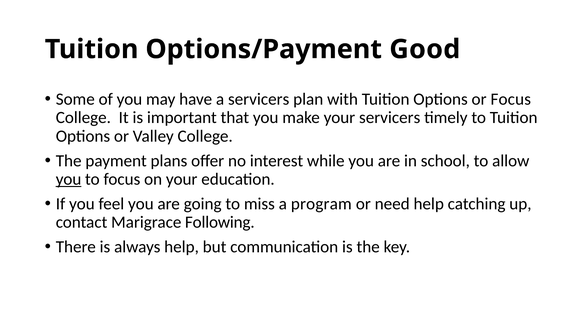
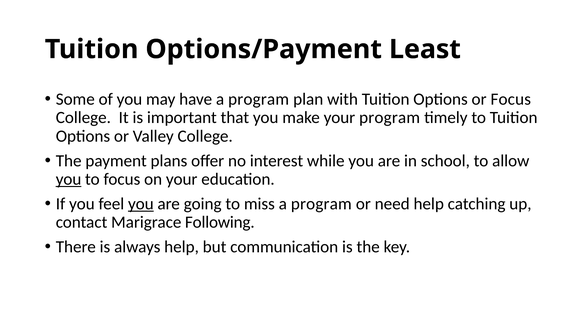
Good: Good -> Least
have a servicers: servicers -> program
your servicers: servicers -> program
you at (141, 204) underline: none -> present
